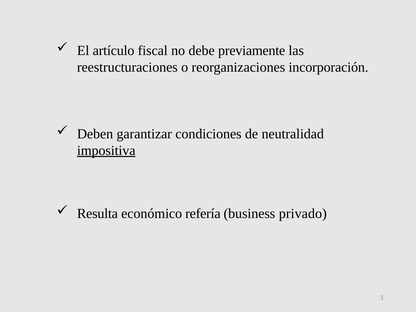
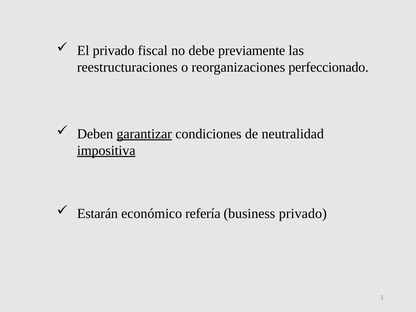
El artículo: artículo -> privado
incorporación: incorporación -> perfeccionado
garantizar underline: none -> present
Resulta: Resulta -> Estarán
